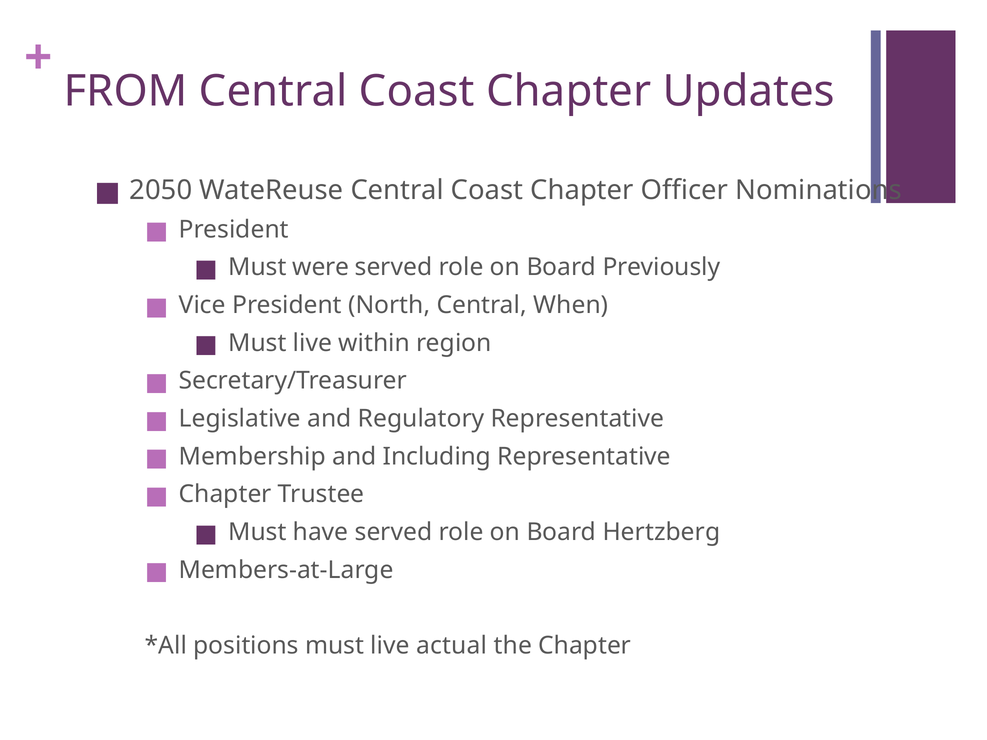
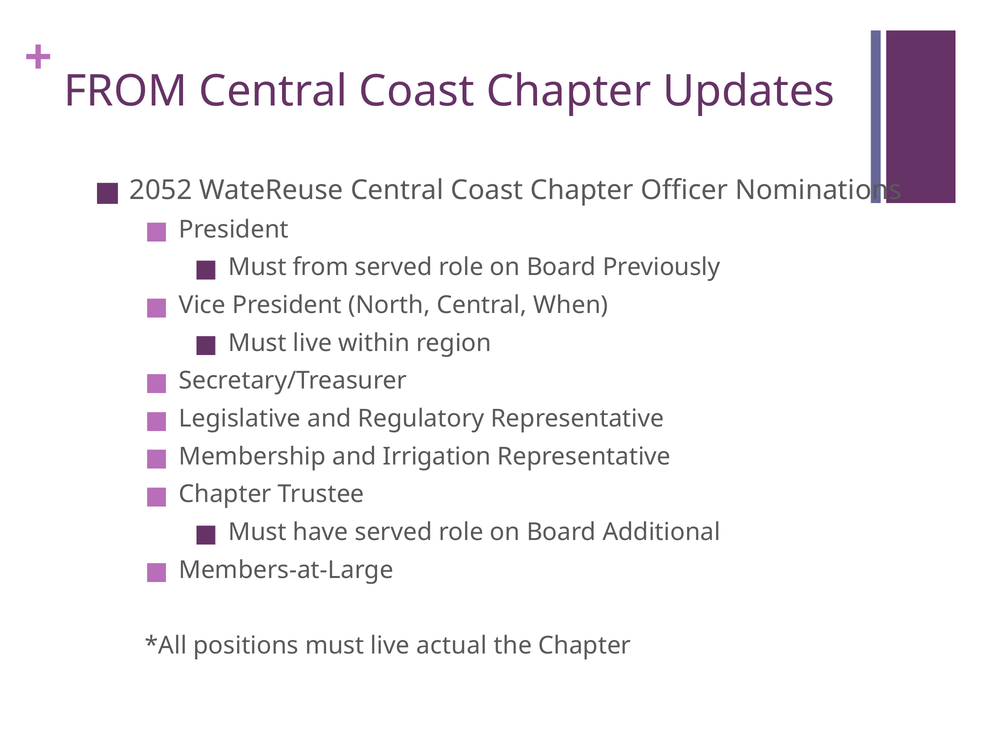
2050: 2050 -> 2052
Must were: were -> from
Including: Including -> Irrigation
Hertzberg: Hertzberg -> Additional
